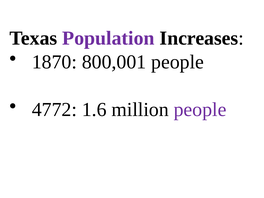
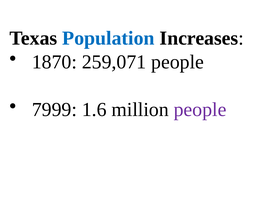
Population colour: purple -> blue
800,001: 800,001 -> 259,071
4772: 4772 -> 7999
